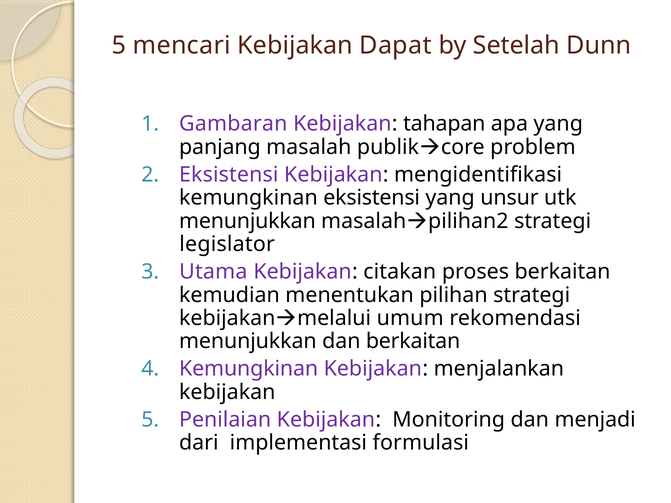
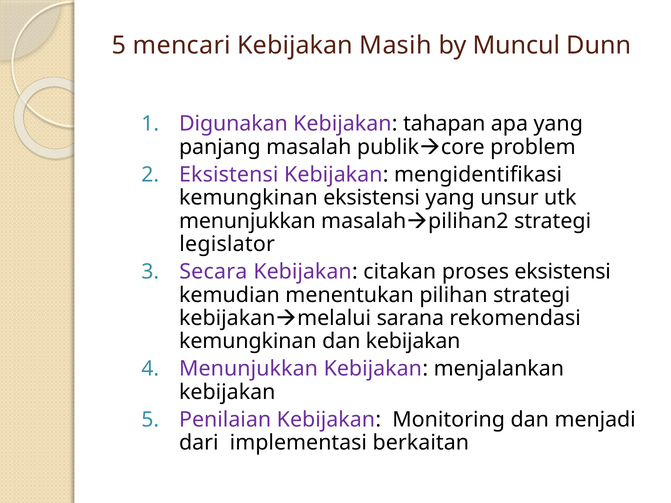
Dapat: Dapat -> Masih
Setelah: Setelah -> Muncul
Gambaran: Gambaran -> Digunakan
Utama: Utama -> Secara
proses berkaitan: berkaitan -> eksistensi
umum: umum -> sarana
menunjukkan at (248, 341): menunjukkan -> kemungkinan
dan berkaitan: berkaitan -> kebijakan
Kemungkinan at (249, 369): Kemungkinan -> Menunjukkan
formulasi: formulasi -> berkaitan
